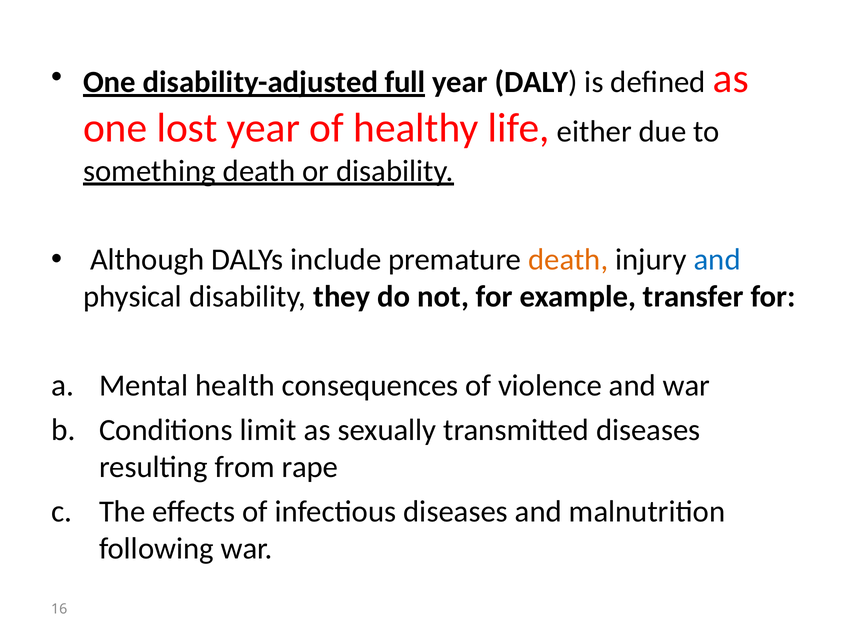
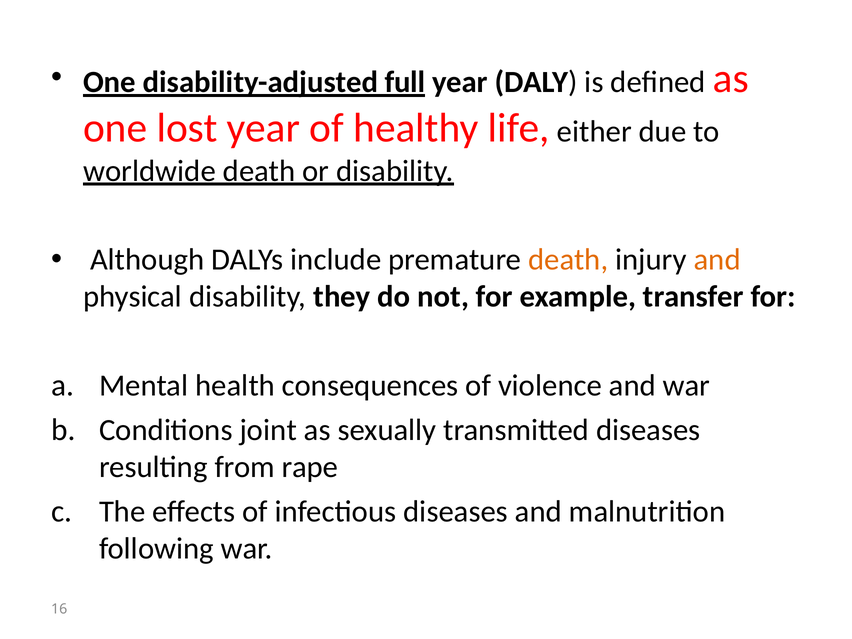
something: something -> worldwide
and at (717, 260) colour: blue -> orange
limit: limit -> joint
